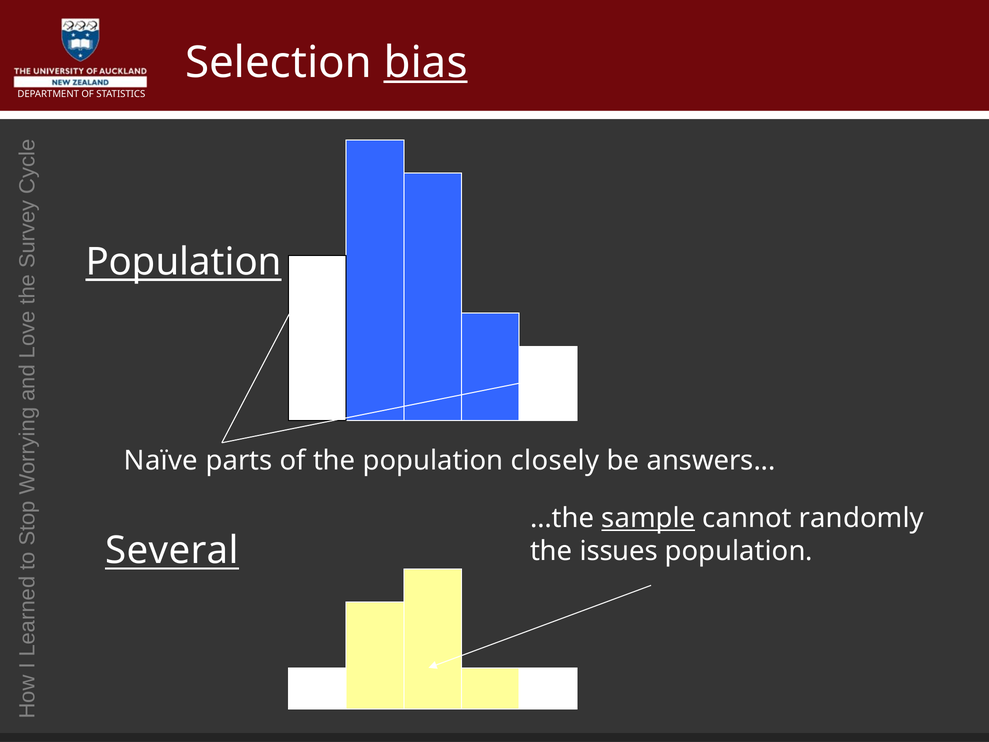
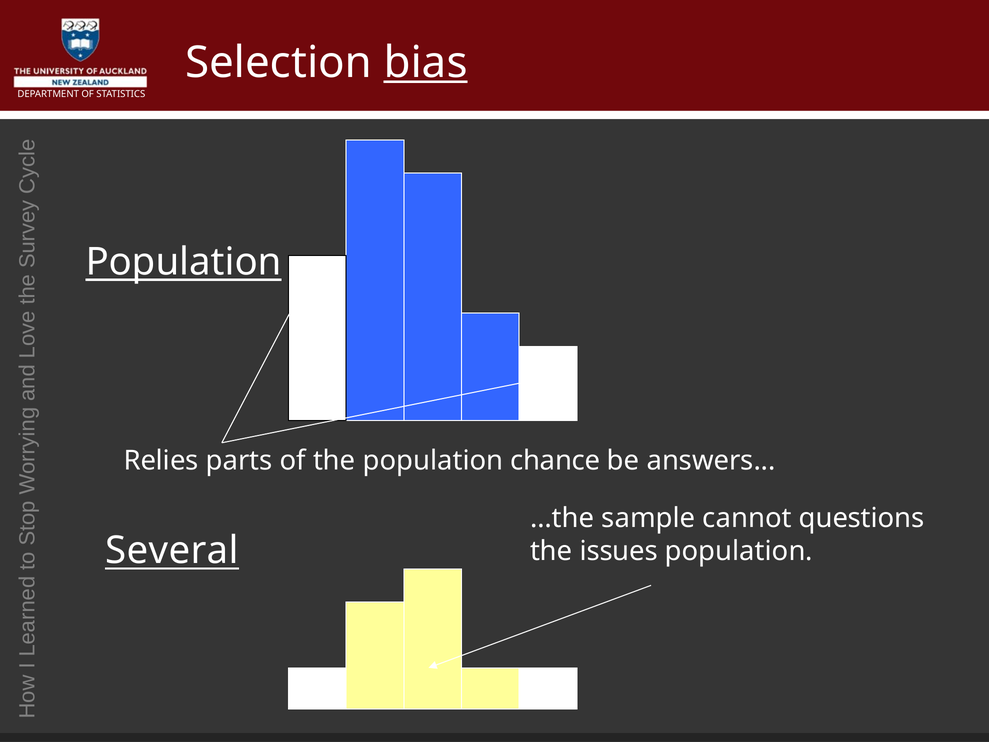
Naïve: Naïve -> Relies
closely: closely -> chance
sample underline: present -> none
randomly: randomly -> questions
